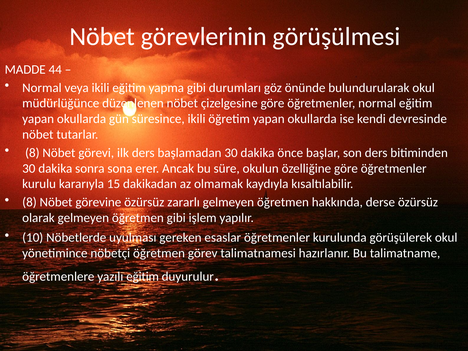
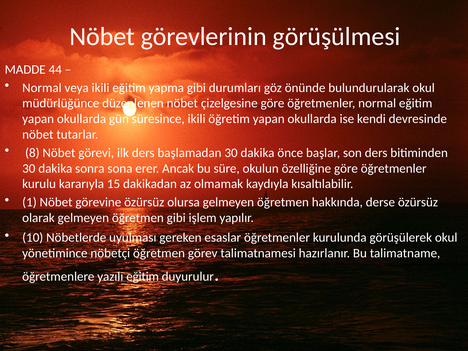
8 at (29, 202): 8 -> 1
zararlı: zararlı -> olursa
